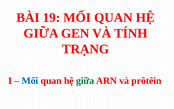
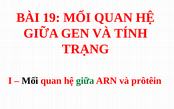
Mối at (30, 81) colour: blue -> black
